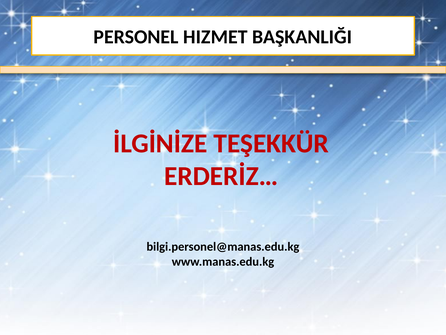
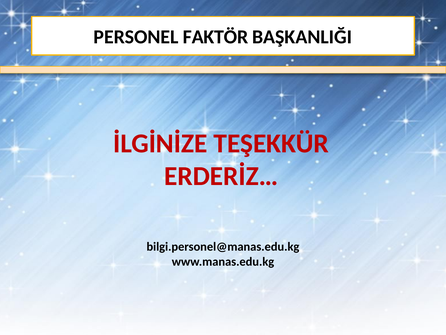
HIZMET: HIZMET -> FAKTÖR
